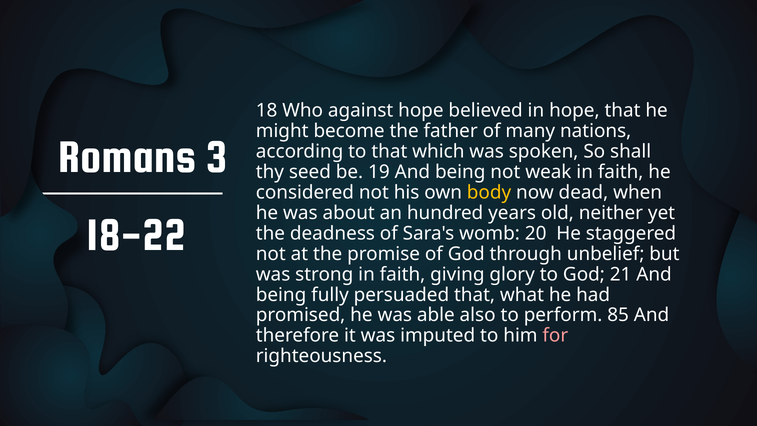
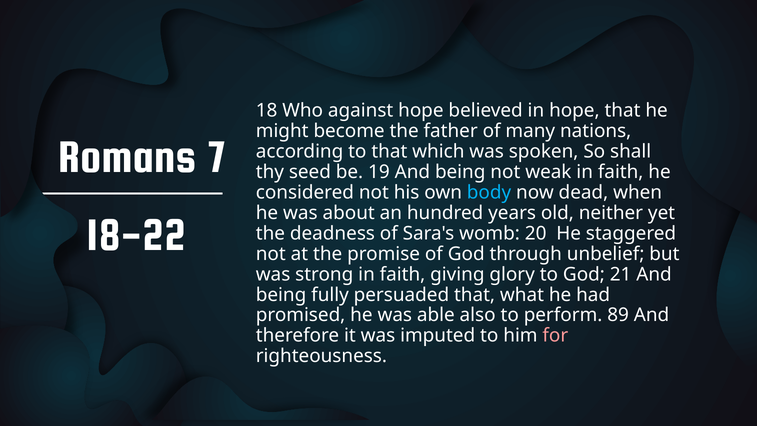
3: 3 -> 7
body colour: yellow -> light blue
85: 85 -> 89
